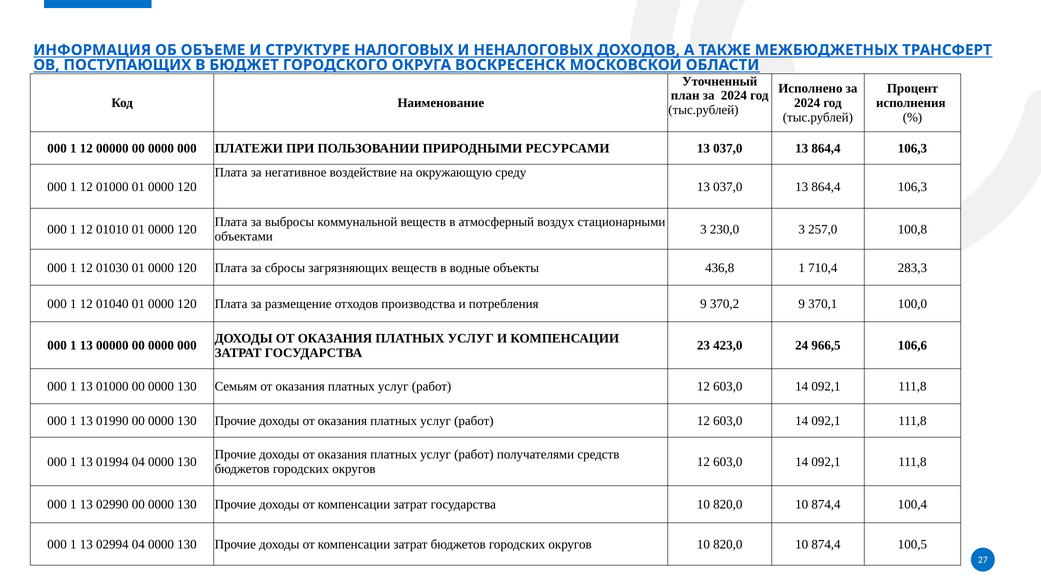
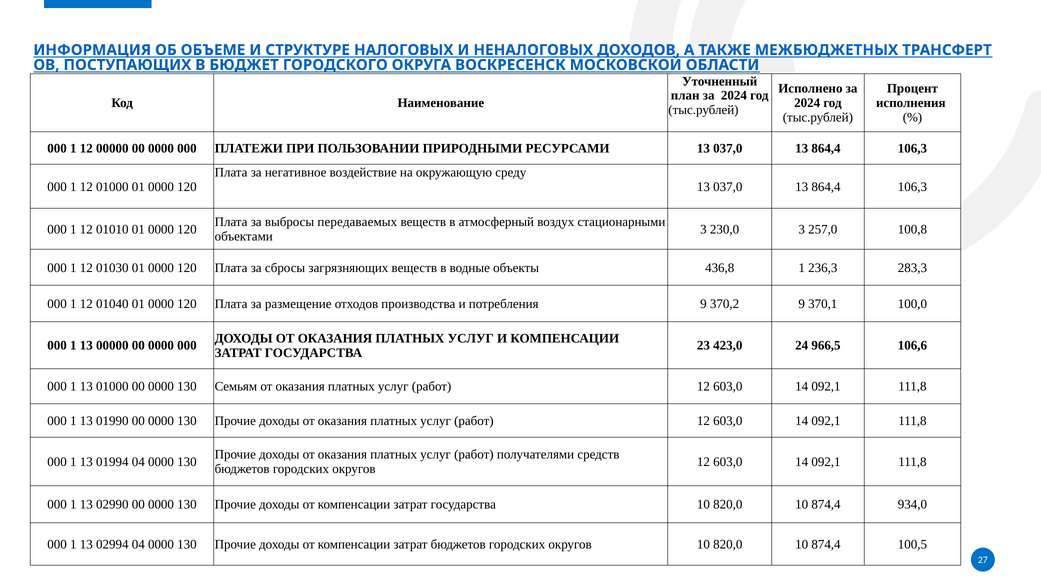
коммунальной: коммунальной -> передаваемых
710,4: 710,4 -> 236,3
100,4: 100,4 -> 934,0
